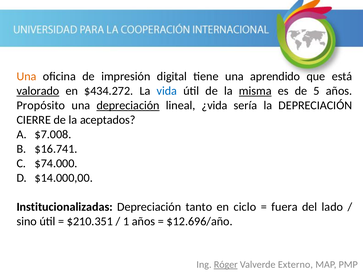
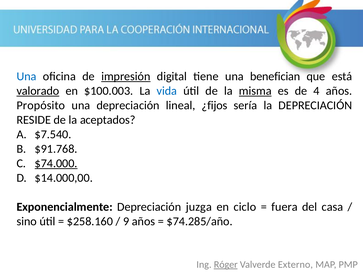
Una at (26, 76) colour: orange -> blue
impresión underline: none -> present
aprendido: aprendido -> benefician
$434.272: $434.272 -> $100.003
5: 5 -> 4
depreciación at (128, 105) underline: present -> none
¿vida: ¿vida -> ¿fijos
CIERRE: CIERRE -> RESIDE
$7.008: $7.008 -> $7.540
$16.741: $16.741 -> $91.768
$74.000 underline: none -> present
Institucionalizadas: Institucionalizadas -> Exponencialmente
tanto: tanto -> juzga
lado: lado -> casa
$210.351: $210.351 -> $258.160
1: 1 -> 9
$12.696/año: $12.696/año -> $74.285/año
